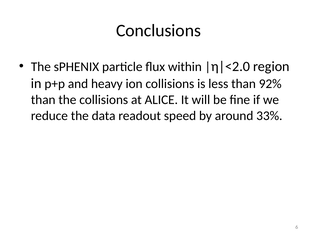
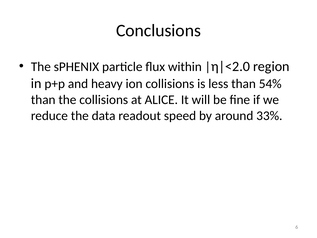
92%: 92% -> 54%
